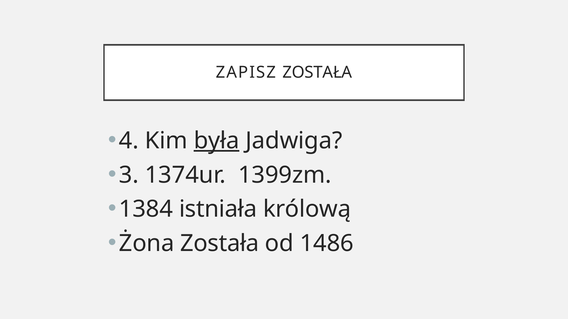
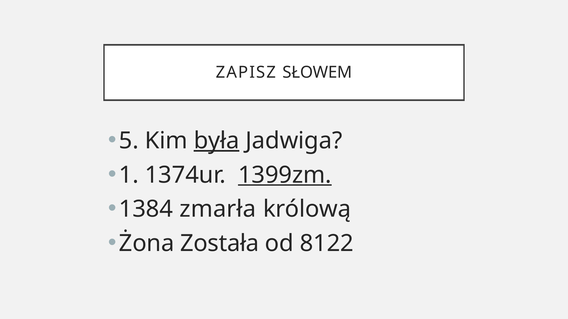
ZAPISZ ZOSTAŁA: ZOSTAŁA -> SŁOWEM
4: 4 -> 5
3: 3 -> 1
1399zm underline: none -> present
istniała: istniała -> zmarła
1486: 1486 -> 8122
